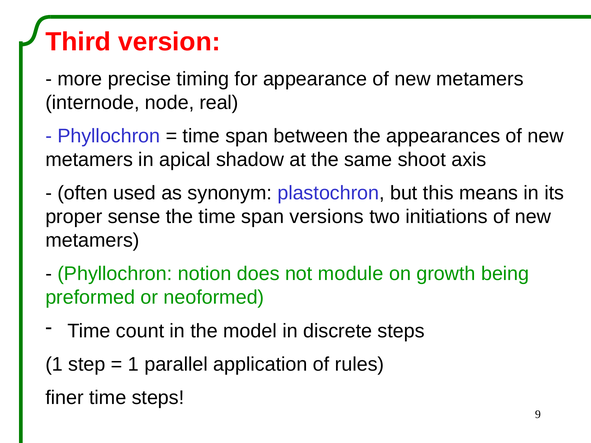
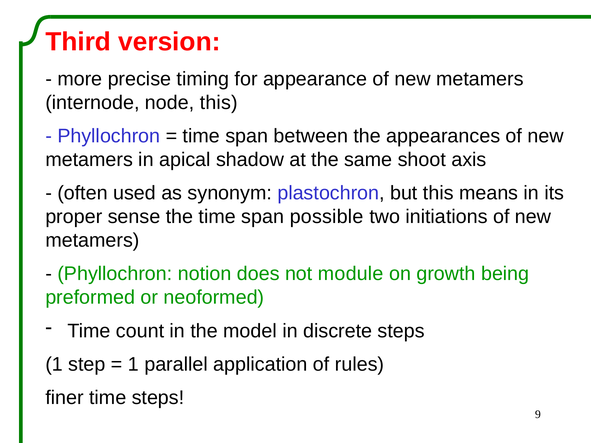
node real: real -> this
versions: versions -> possible
